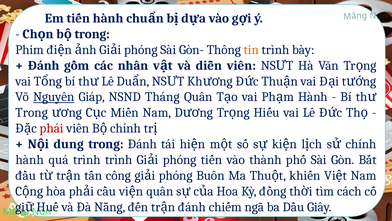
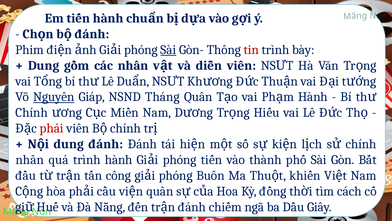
trong at (92, 34): trong -> đánh
Sài at (168, 50) underline: none -> present
tin colour: orange -> red
Đánh at (44, 65): Đánh -> Dung
Trong at (32, 112): Trong -> Chính
dung trong: trong -> đánh
hành at (30, 159): hành -> nhân
trình trình: trình -> hành
